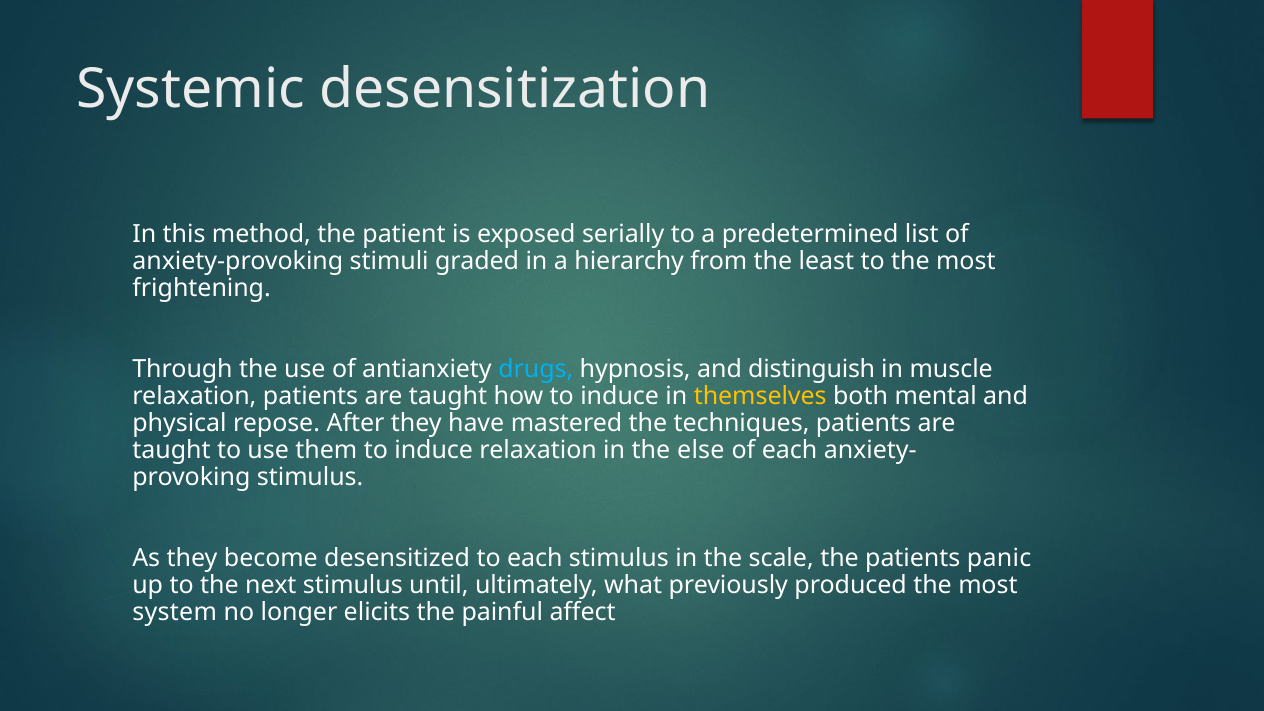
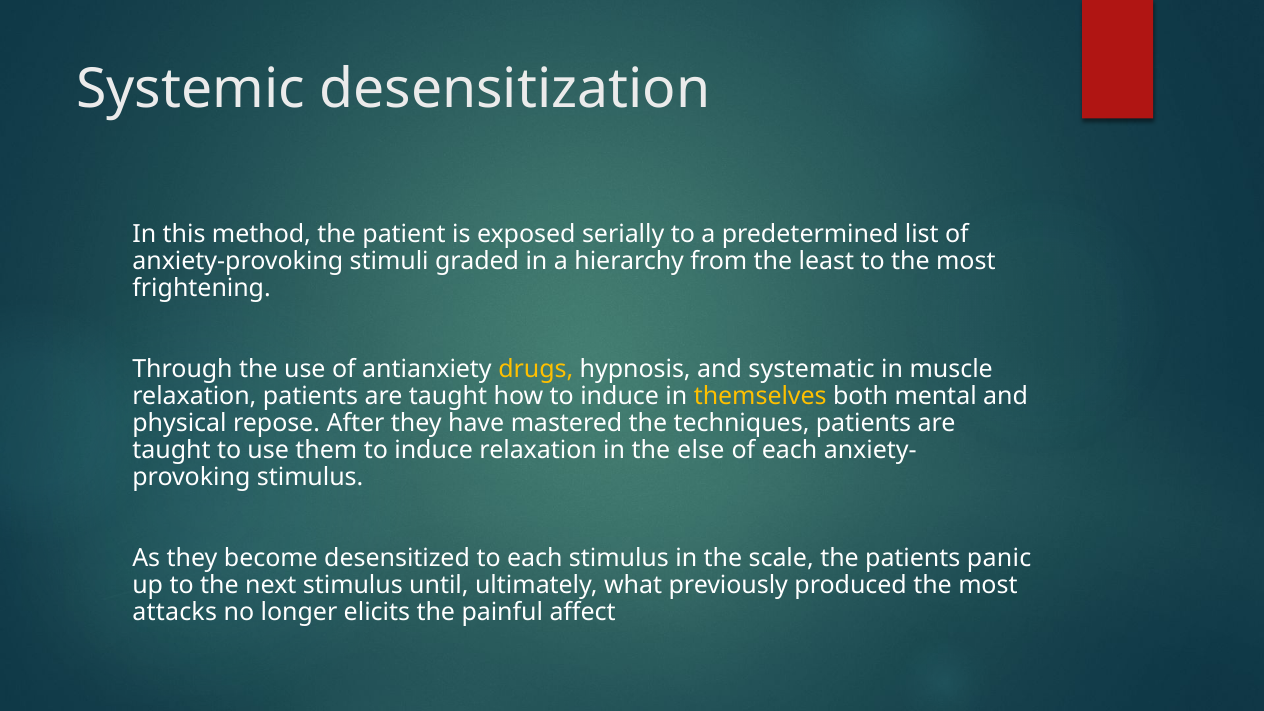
drugs colour: light blue -> yellow
distinguish: distinguish -> systematic
system: system -> attacks
